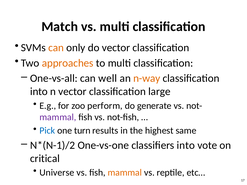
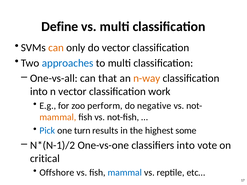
Match: Match -> Define
approaches colour: orange -> blue
well: well -> that
large: large -> work
generate: generate -> negative
mammal at (58, 117) colour: purple -> orange
same: same -> some
Universe: Universe -> Offshore
mammal at (125, 173) colour: orange -> blue
